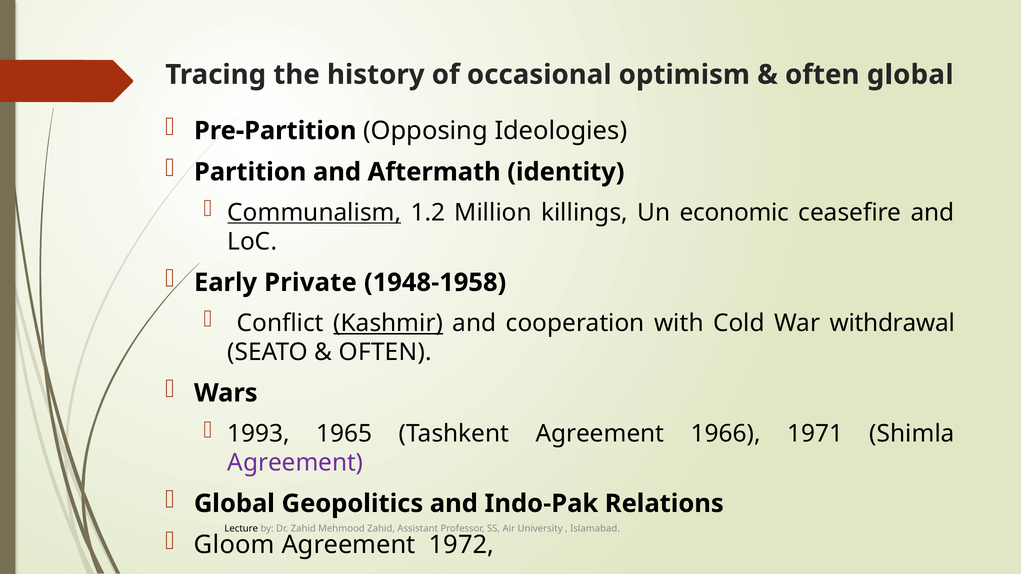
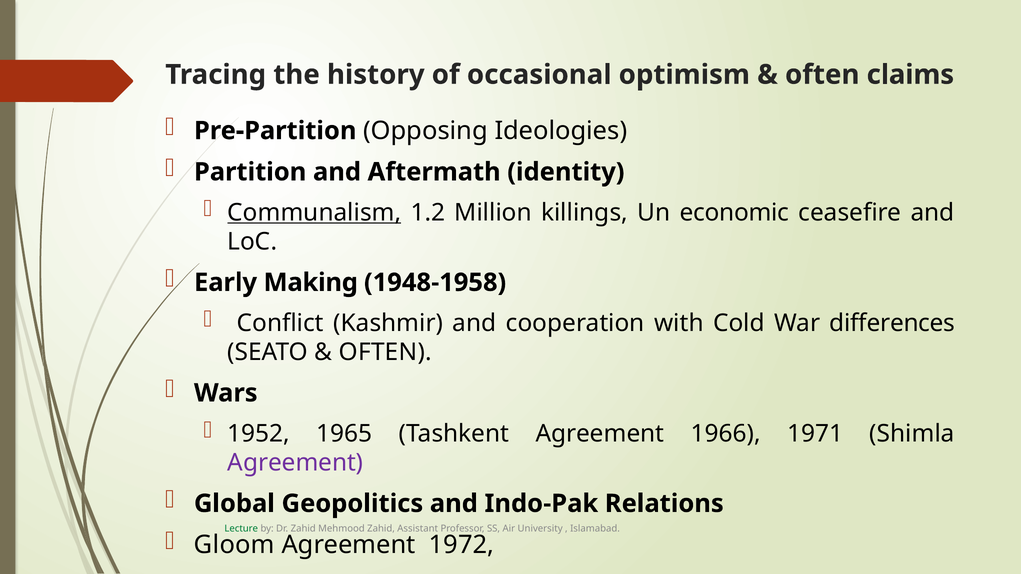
often global: global -> claims
Private: Private -> Making
Kashmir underline: present -> none
withdrawal: withdrawal -> differences
1993: 1993 -> 1952
Lecture colour: black -> green
